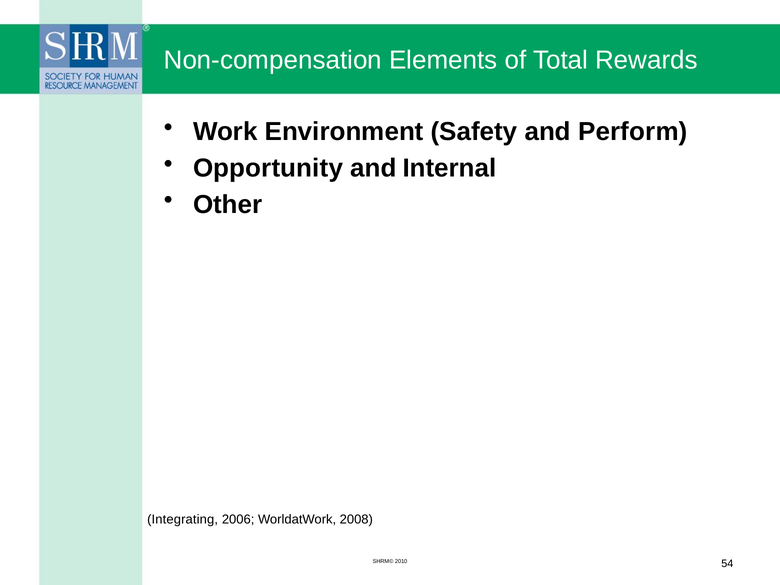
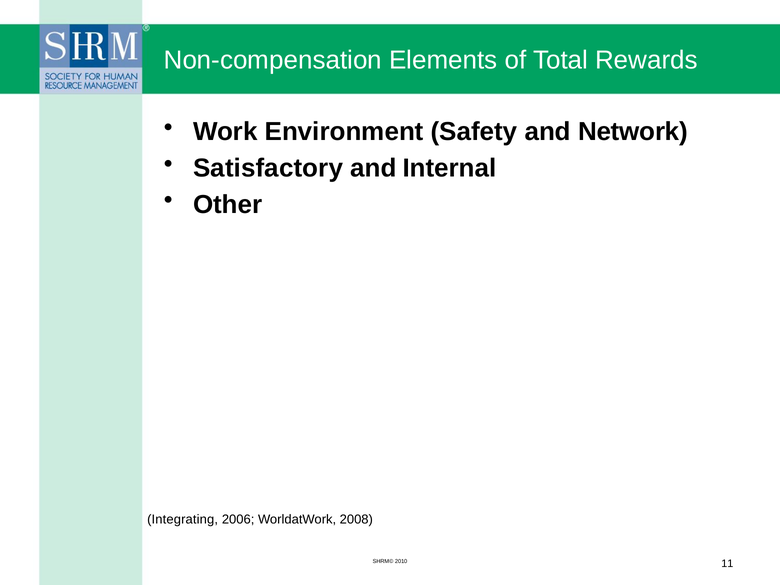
Perform: Perform -> Network
Opportunity: Opportunity -> Satisfactory
54: 54 -> 11
